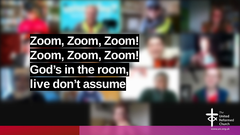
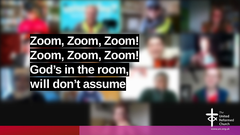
live: live -> will
